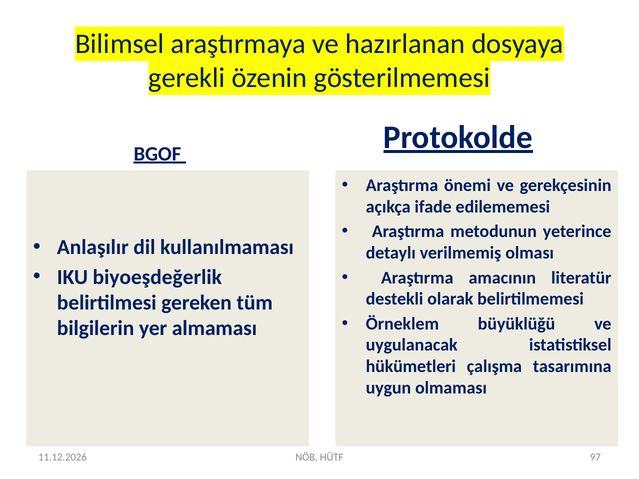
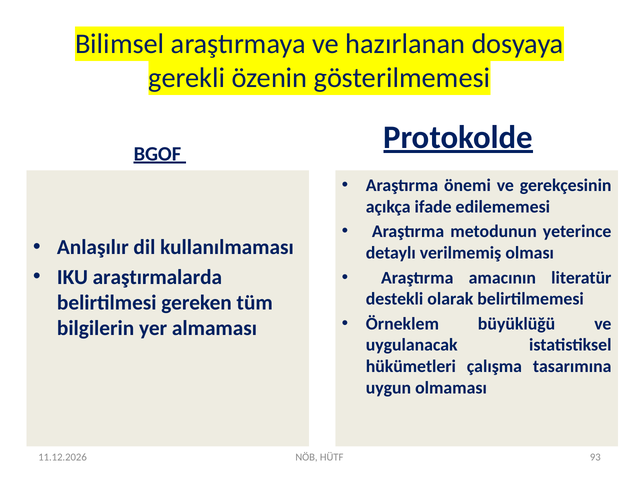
biyoeşdeğerlik: biyoeşdeğerlik -> araştırmalarda
97: 97 -> 93
